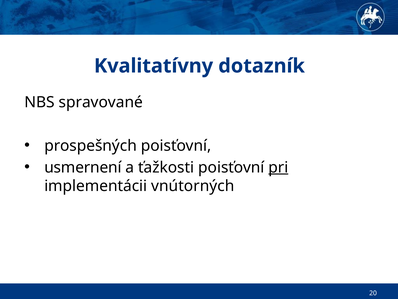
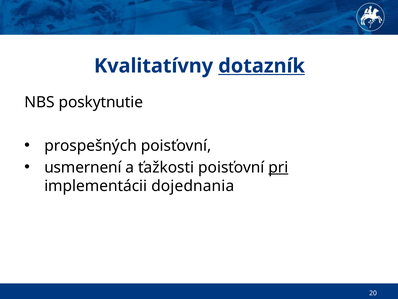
dotazník underline: none -> present
spravované: spravované -> poskytnutie
vnútorných: vnútorných -> dojednania
